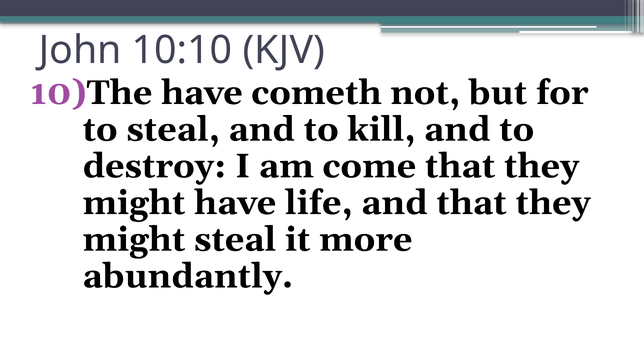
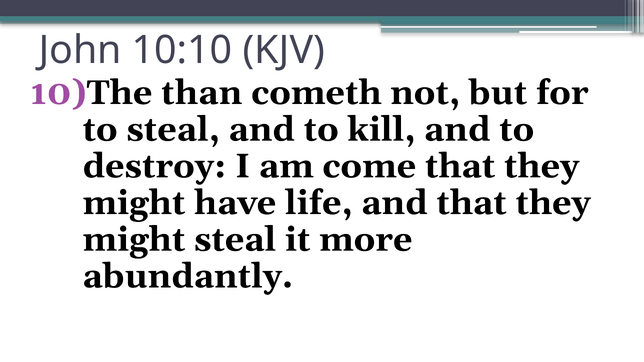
have at (202, 93): have -> than
